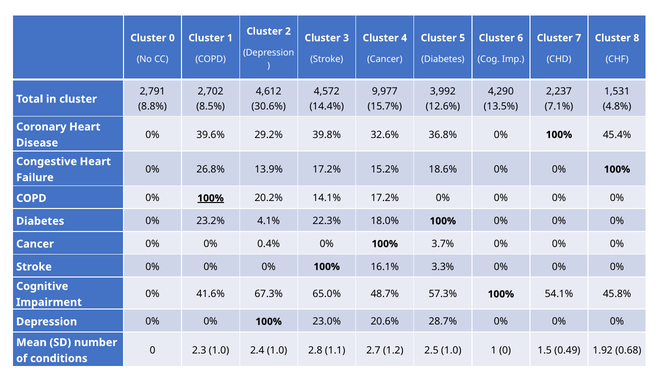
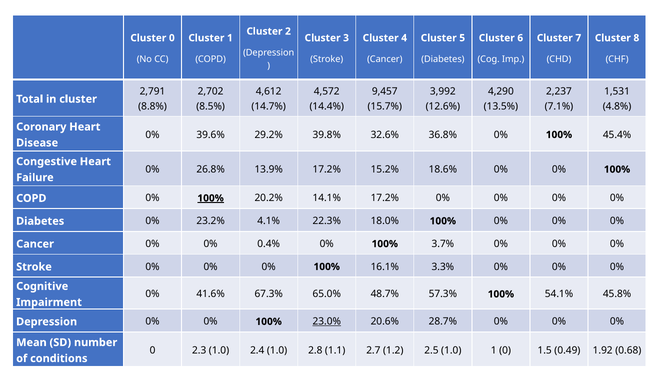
9,977: 9,977 -> 9,457
30.6%: 30.6% -> 14.7%
23.0% underline: none -> present
